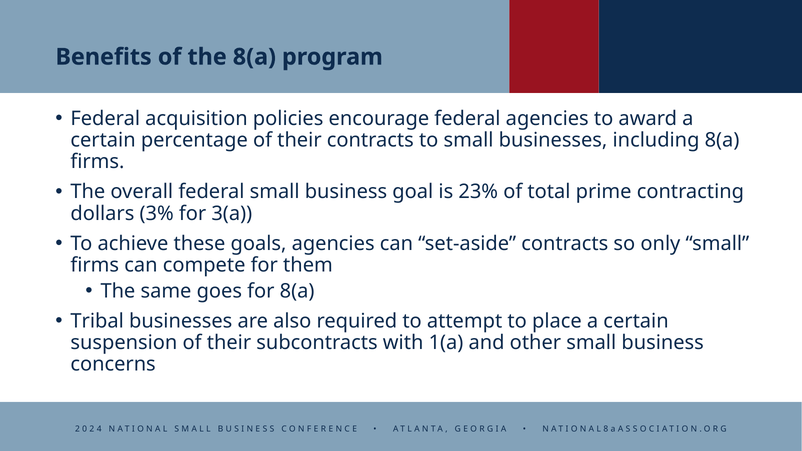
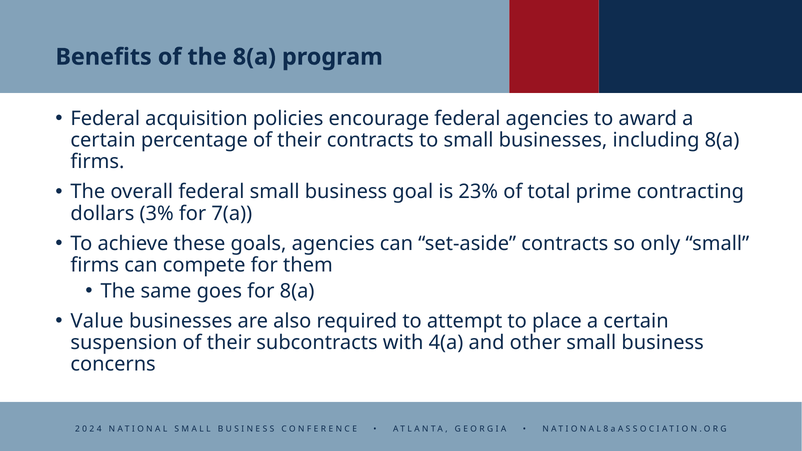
3(a: 3(a -> 7(a
Tribal: Tribal -> Value
1(a: 1(a -> 4(a
